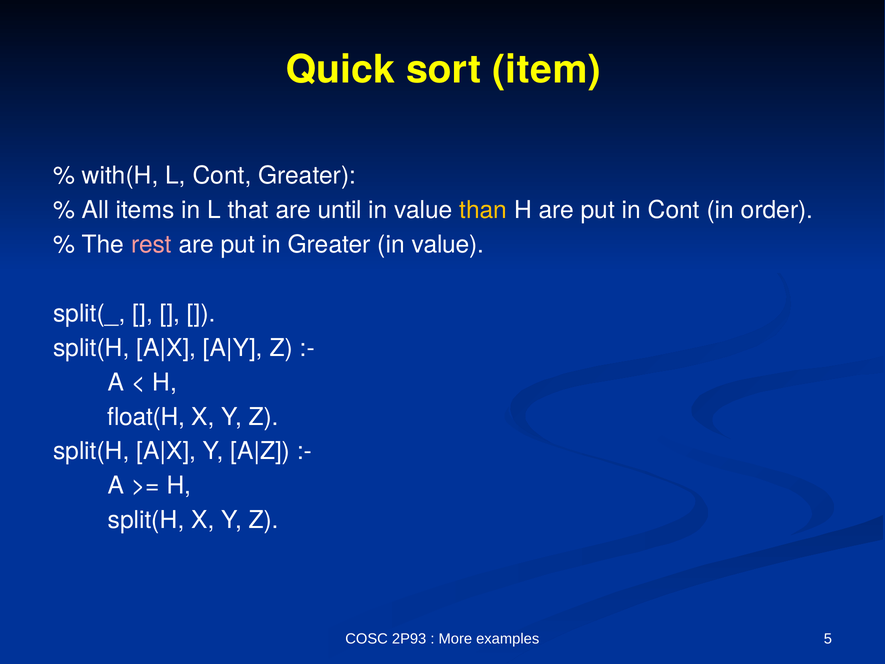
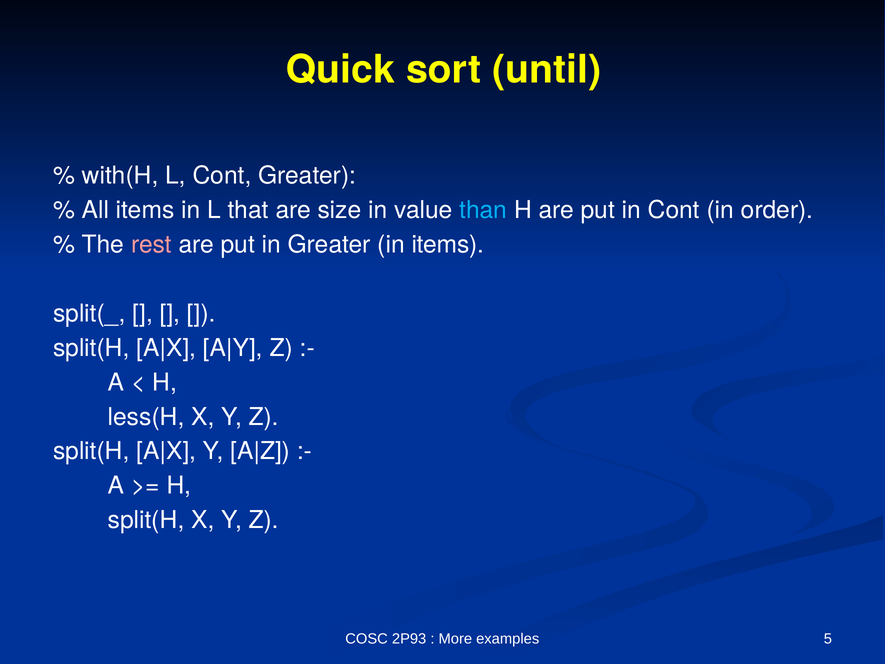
item: item -> until
until: until -> size
than colour: yellow -> light blue
Greater in value: value -> items
float(H: float(H -> less(H
